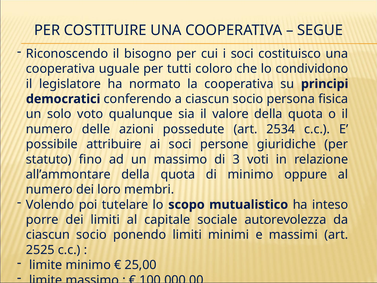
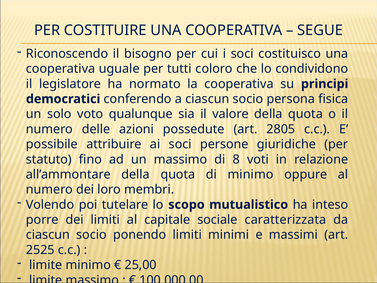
2534: 2534 -> 2805
3: 3 -> 8
autorevolezza: autorevolezza -> caratterizzata
